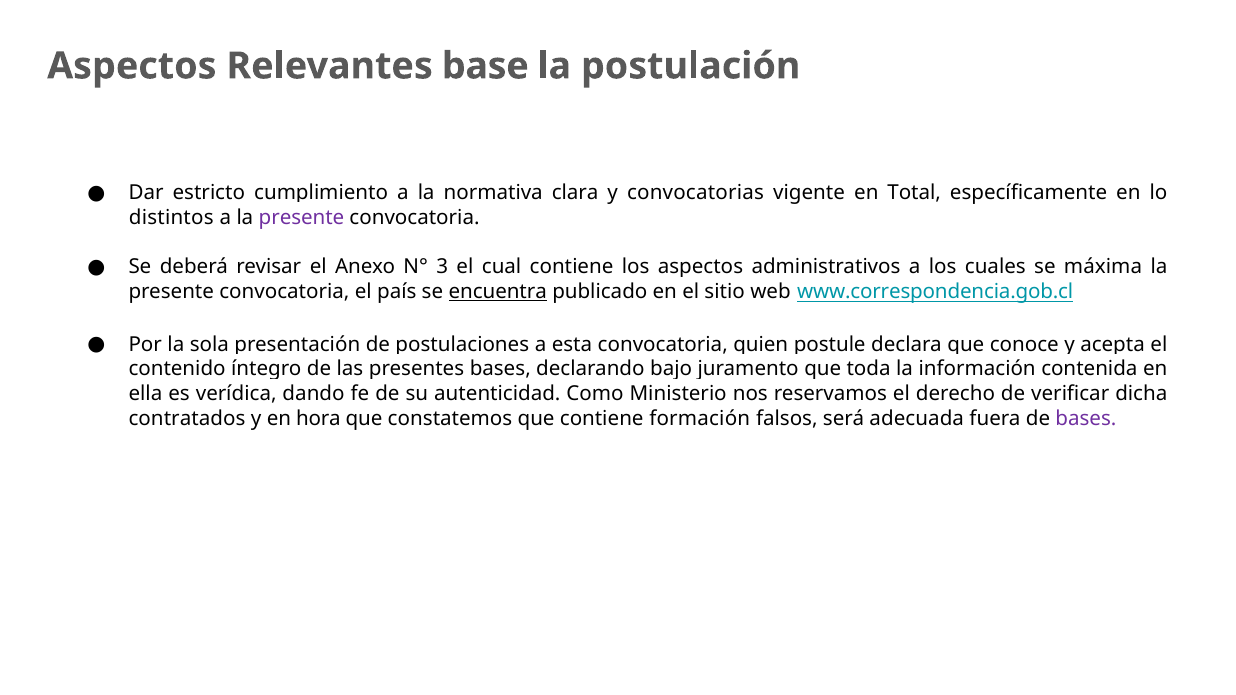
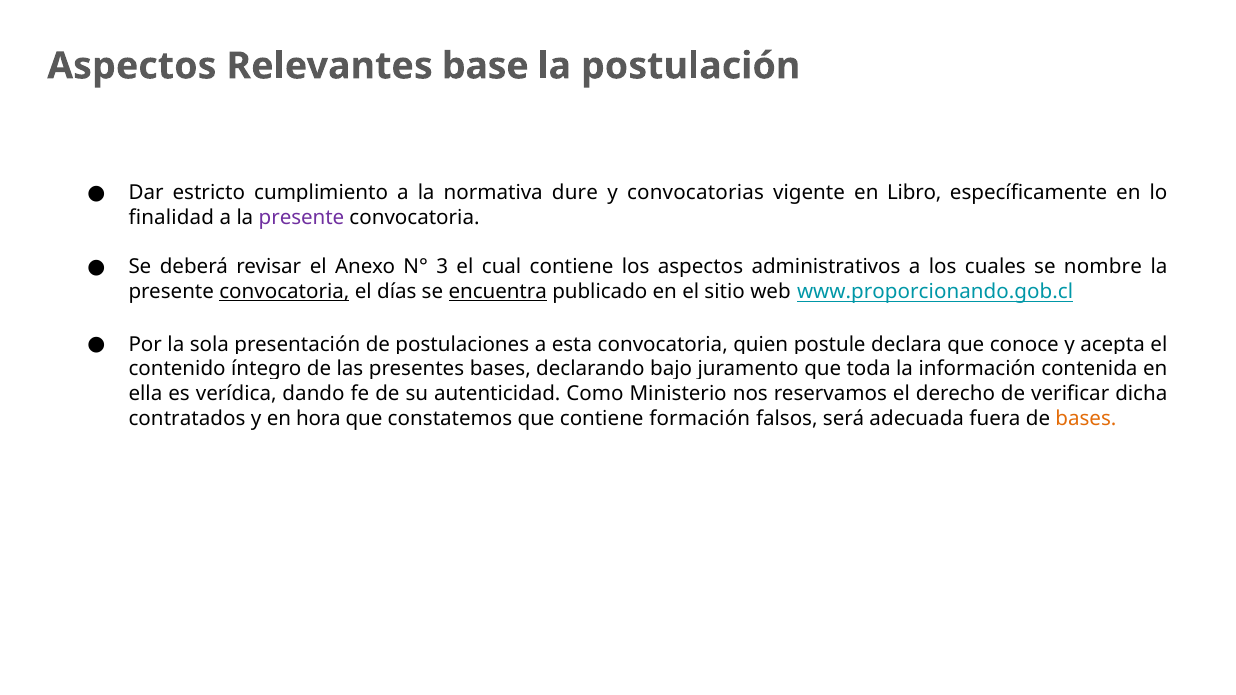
clara: clara -> dure
Total: Total -> Libro
distintos: distintos -> finalidad
máxima: máxima -> nombre
convocatoria at (284, 292) underline: none -> present
país: país -> días
www.correspondencia.gob.cl: www.correspondencia.gob.cl -> www.proporcionando.gob.cl
bases at (1086, 419) colour: purple -> orange
